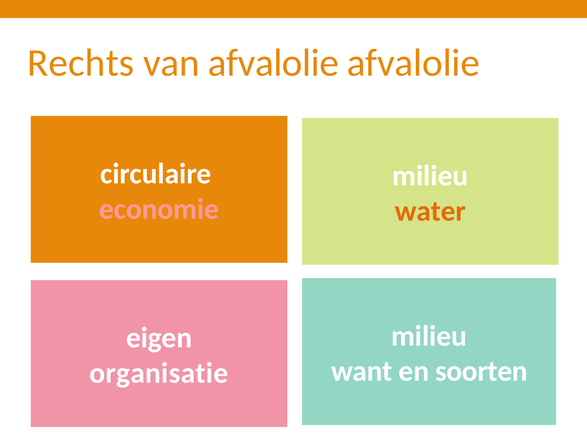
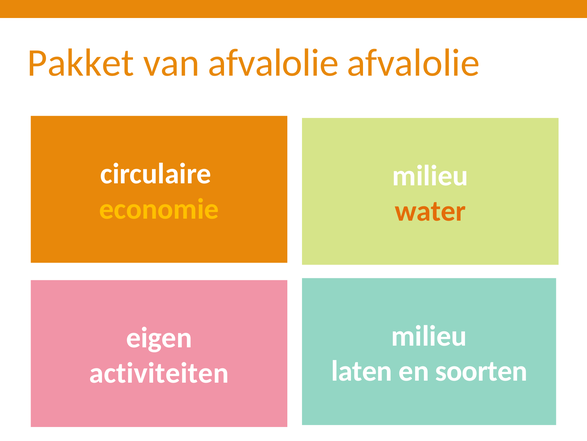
Rechts: Rechts -> Pakket
economie colour: pink -> yellow
want: want -> laten
organisatie: organisatie -> activiteiten
